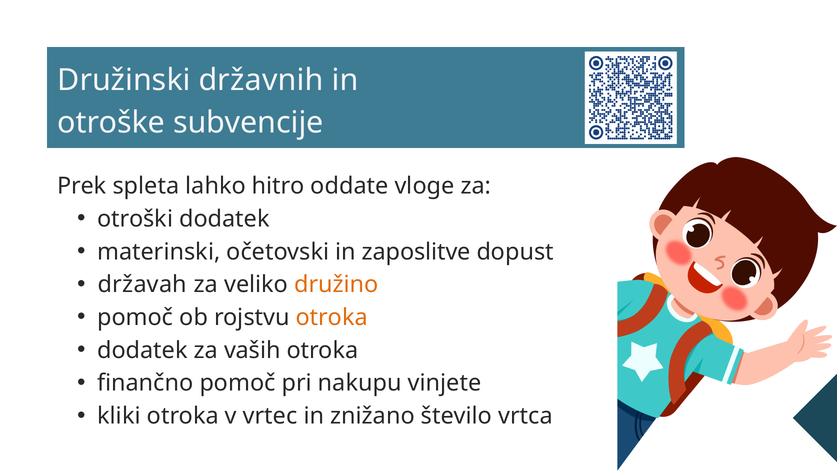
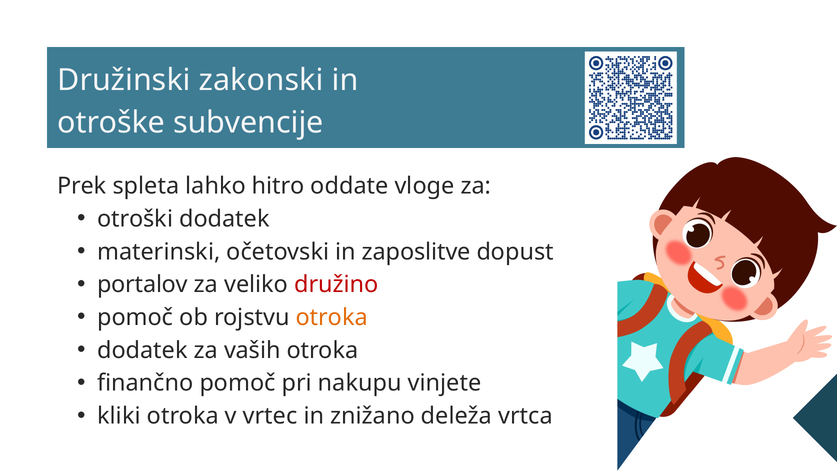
državnih: državnih -> zakonski
državah: državah -> portalov
družino colour: orange -> red
število: število -> deleža
